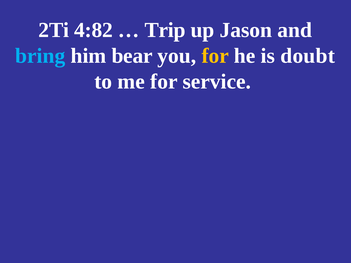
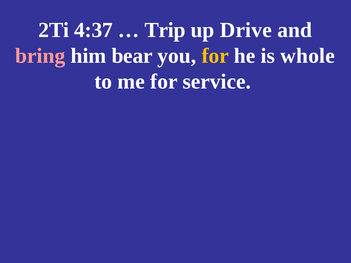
4:82: 4:82 -> 4:37
Jason: Jason -> Drive
bring colour: light blue -> pink
doubt: doubt -> whole
